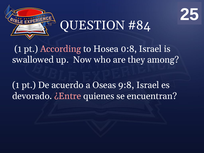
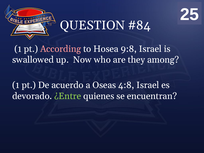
0:8: 0:8 -> 9:8
9:8: 9:8 -> 4:8
¿Entre colour: pink -> light green
